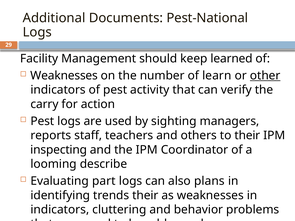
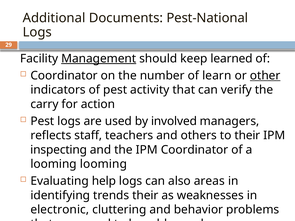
Management underline: none -> present
Weaknesses at (64, 76): Weaknesses -> Coordinator
sighting: sighting -> involved
reports: reports -> reflects
looming describe: describe -> looming
Evaluating part: part -> help
plans: plans -> areas
indicators at (60, 210): indicators -> electronic
